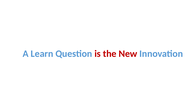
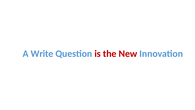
Learn: Learn -> Write
